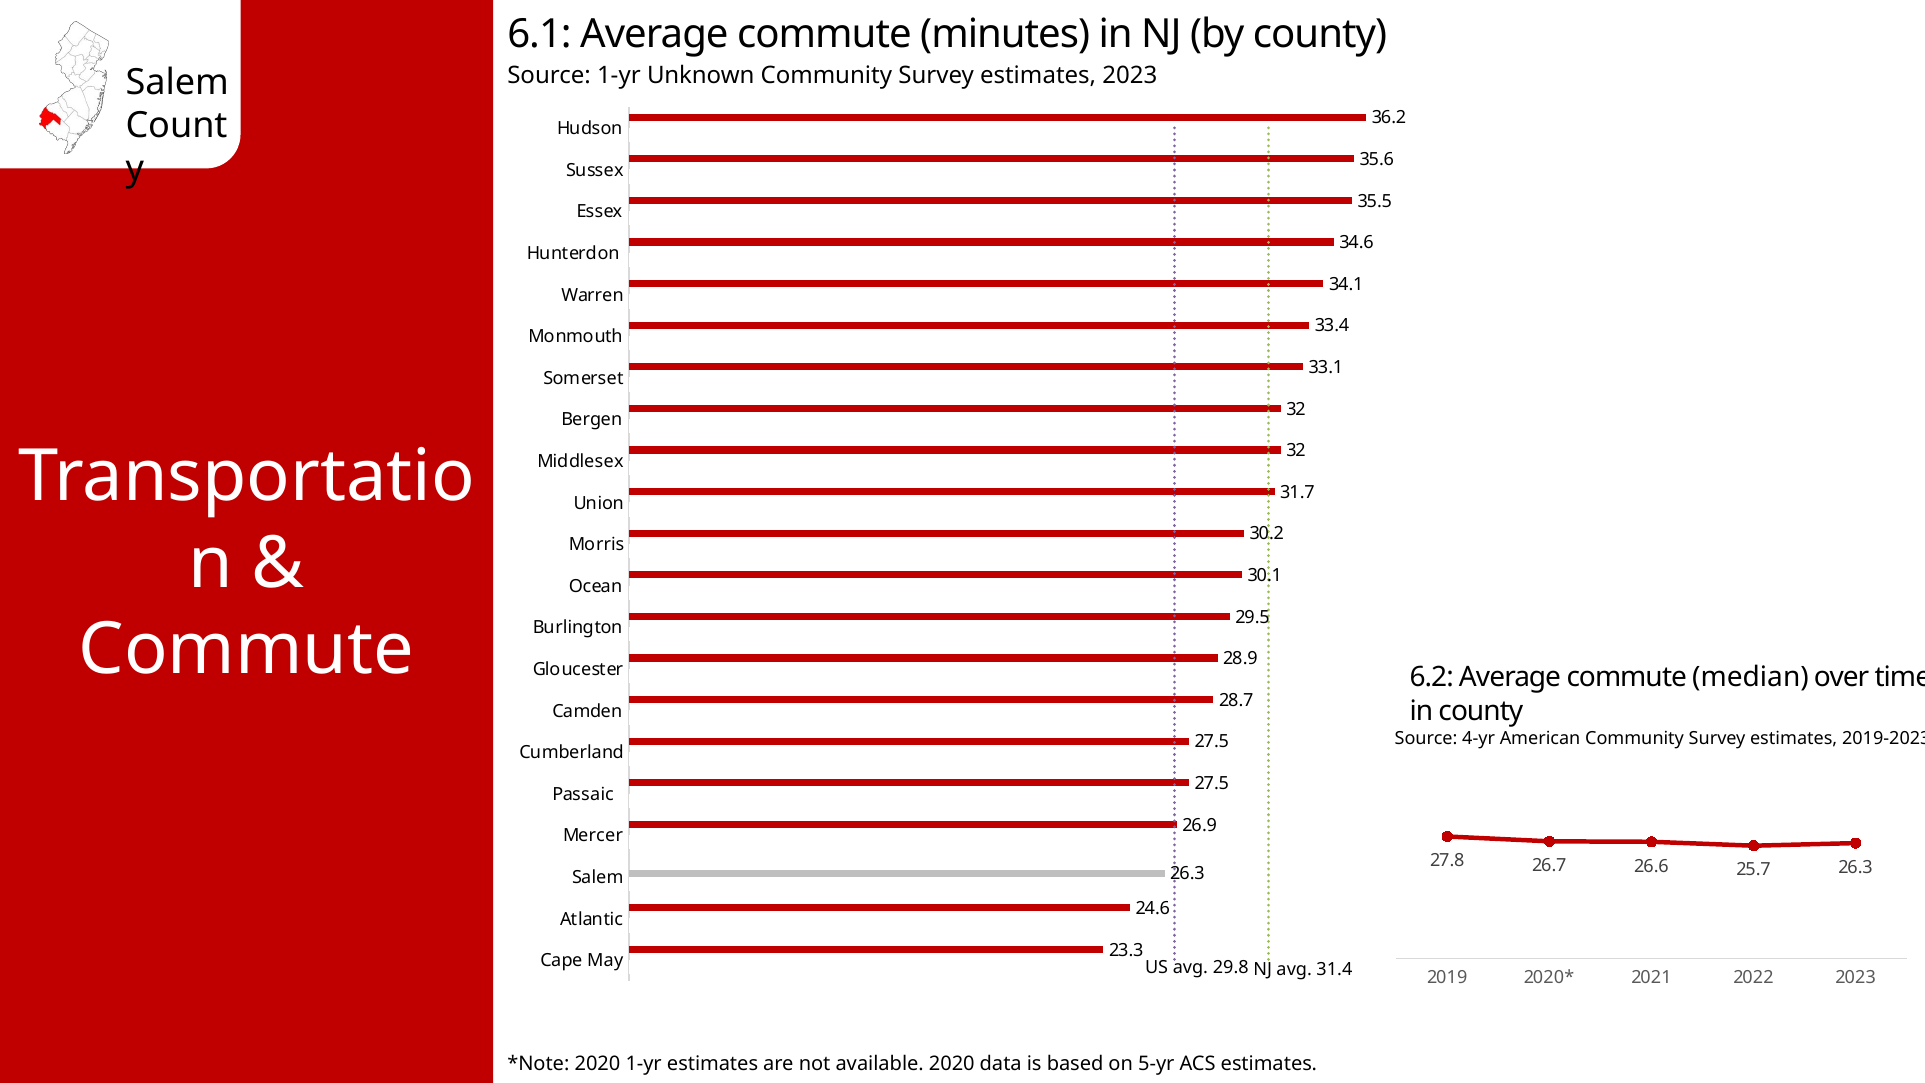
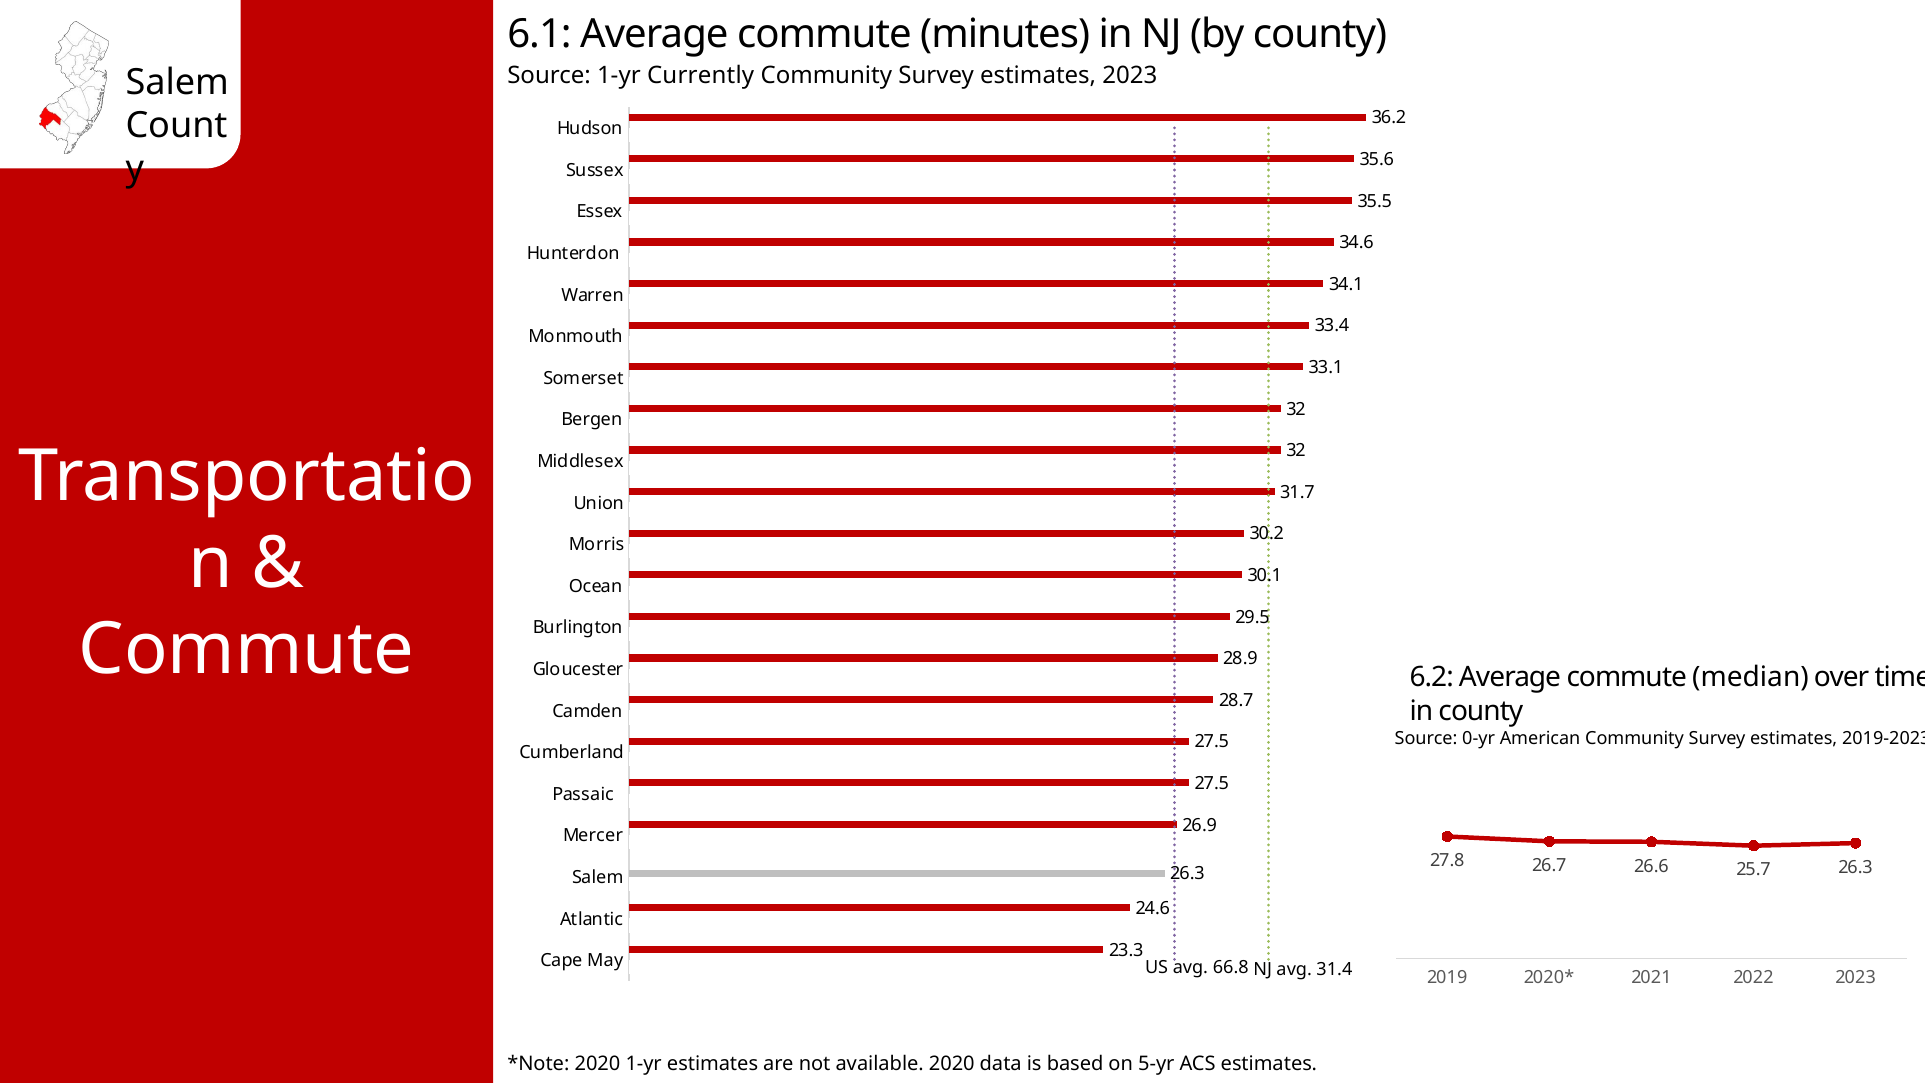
Unknown: Unknown -> Currently
4-yr: 4-yr -> 0-yr
29.8: 29.8 -> 66.8
